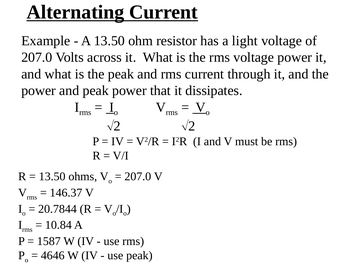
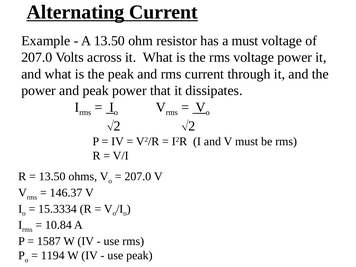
a light: light -> must
20.7844: 20.7844 -> 15.3334
4646: 4646 -> 1194
